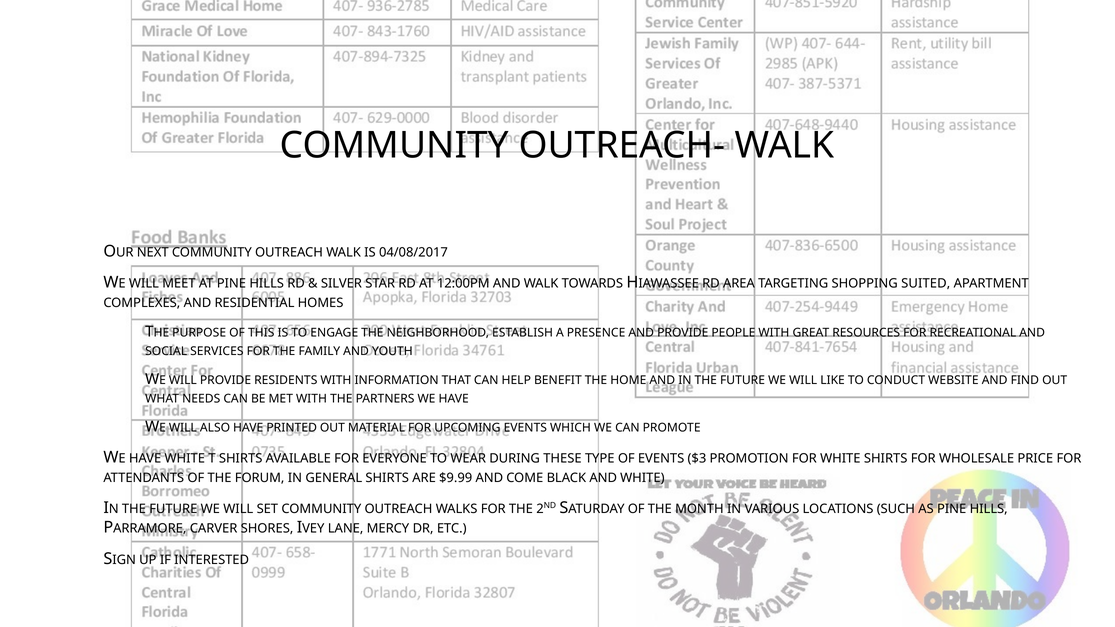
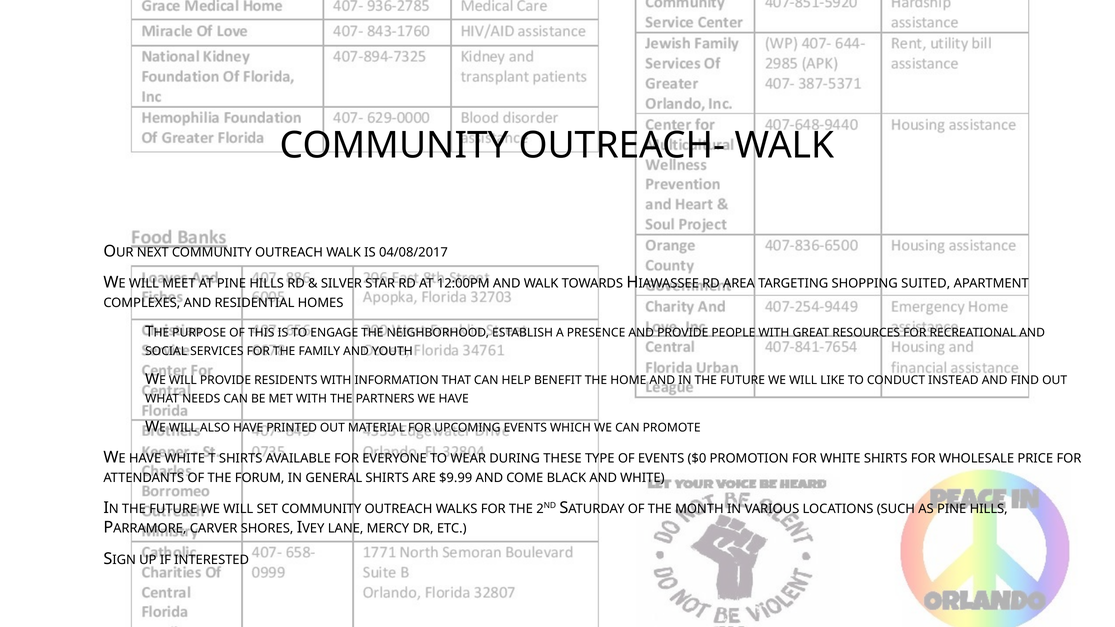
WEBSITE: WEBSITE -> INSTEAD
$3: $3 -> $0
